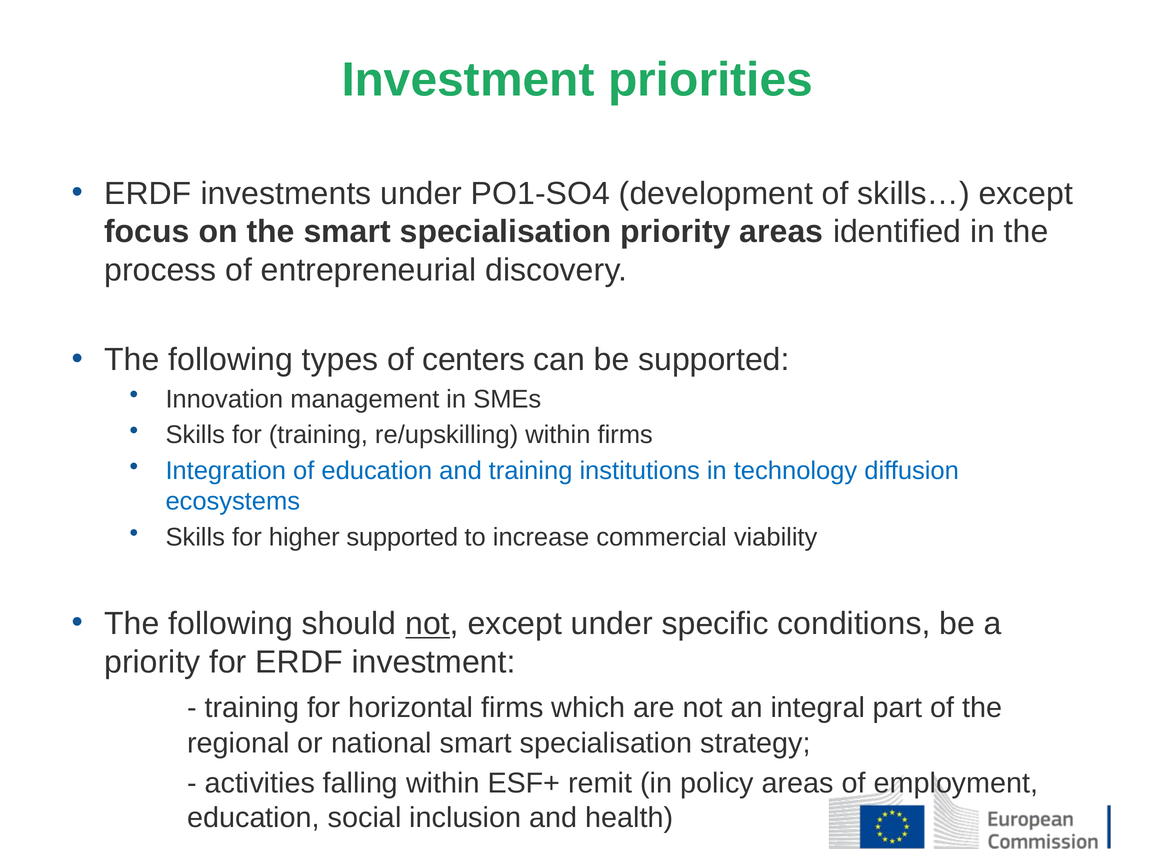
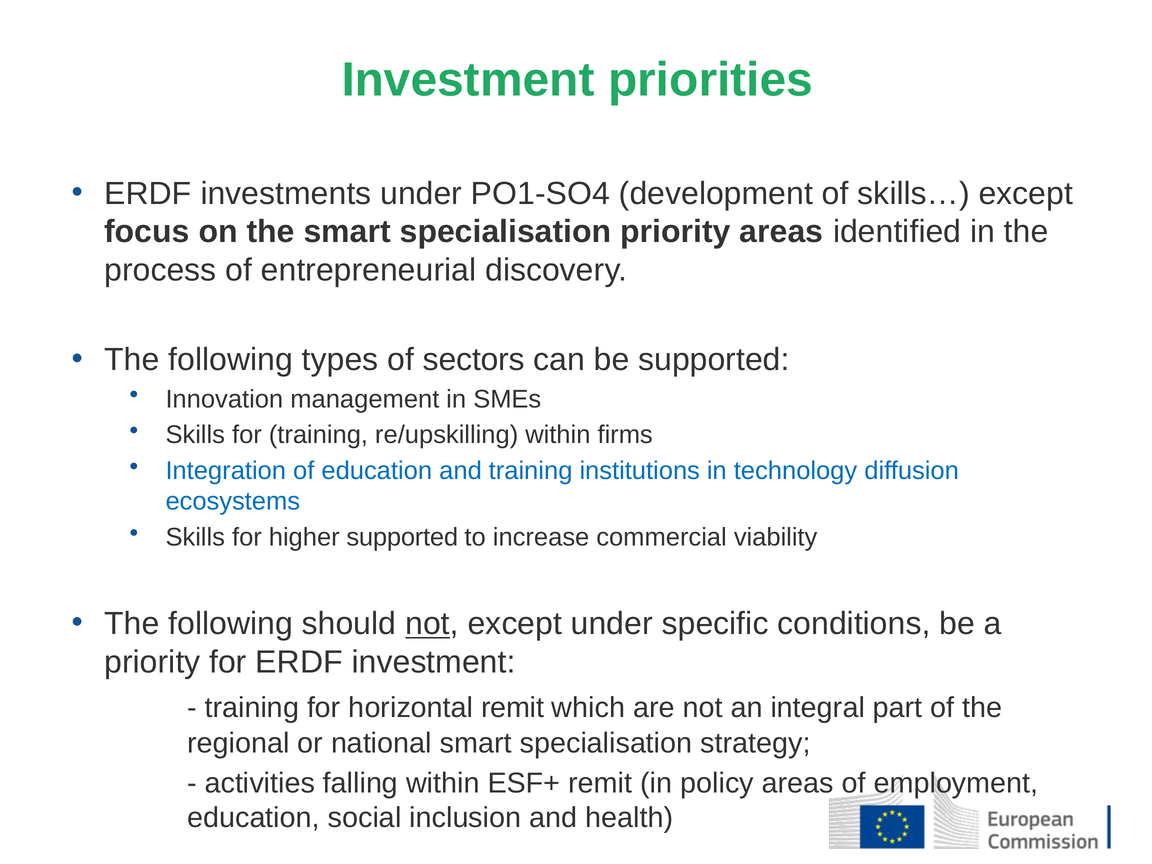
centers: centers -> sectors
horizontal firms: firms -> remit
